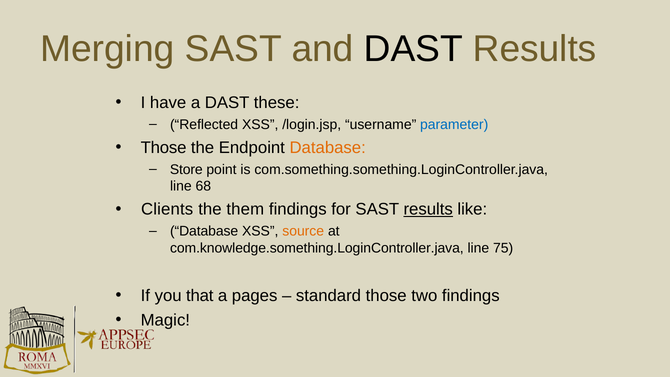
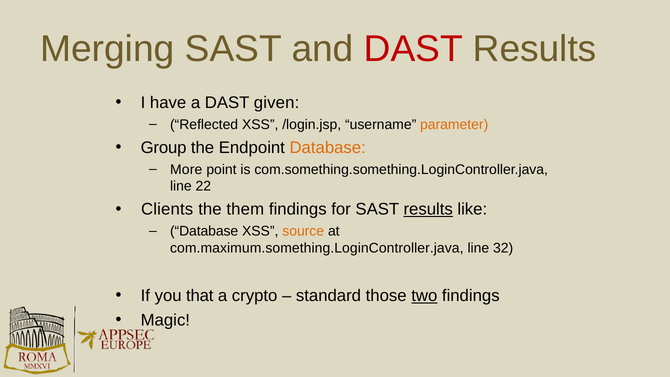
DAST at (413, 49) colour: black -> red
these: these -> given
parameter colour: blue -> orange
Those at (164, 148): Those -> Group
Store: Store -> More
68: 68 -> 22
com.knowledge.something.LoginController.java: com.knowledge.something.LoginController.java -> com.maximum.something.LoginController.java
75: 75 -> 32
pages: pages -> crypto
two underline: none -> present
